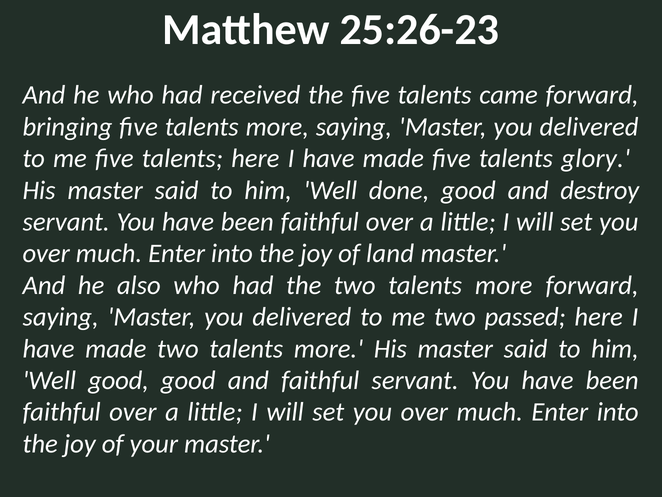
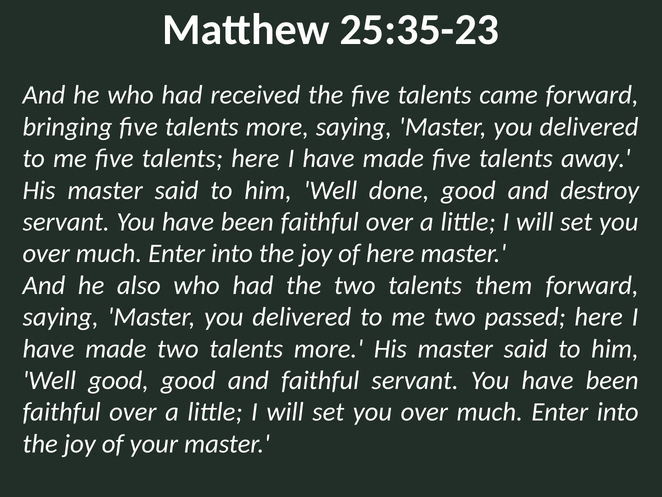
25:26-23: 25:26-23 -> 25:35-23
glory: glory -> away
of land: land -> here
the two talents more: more -> them
